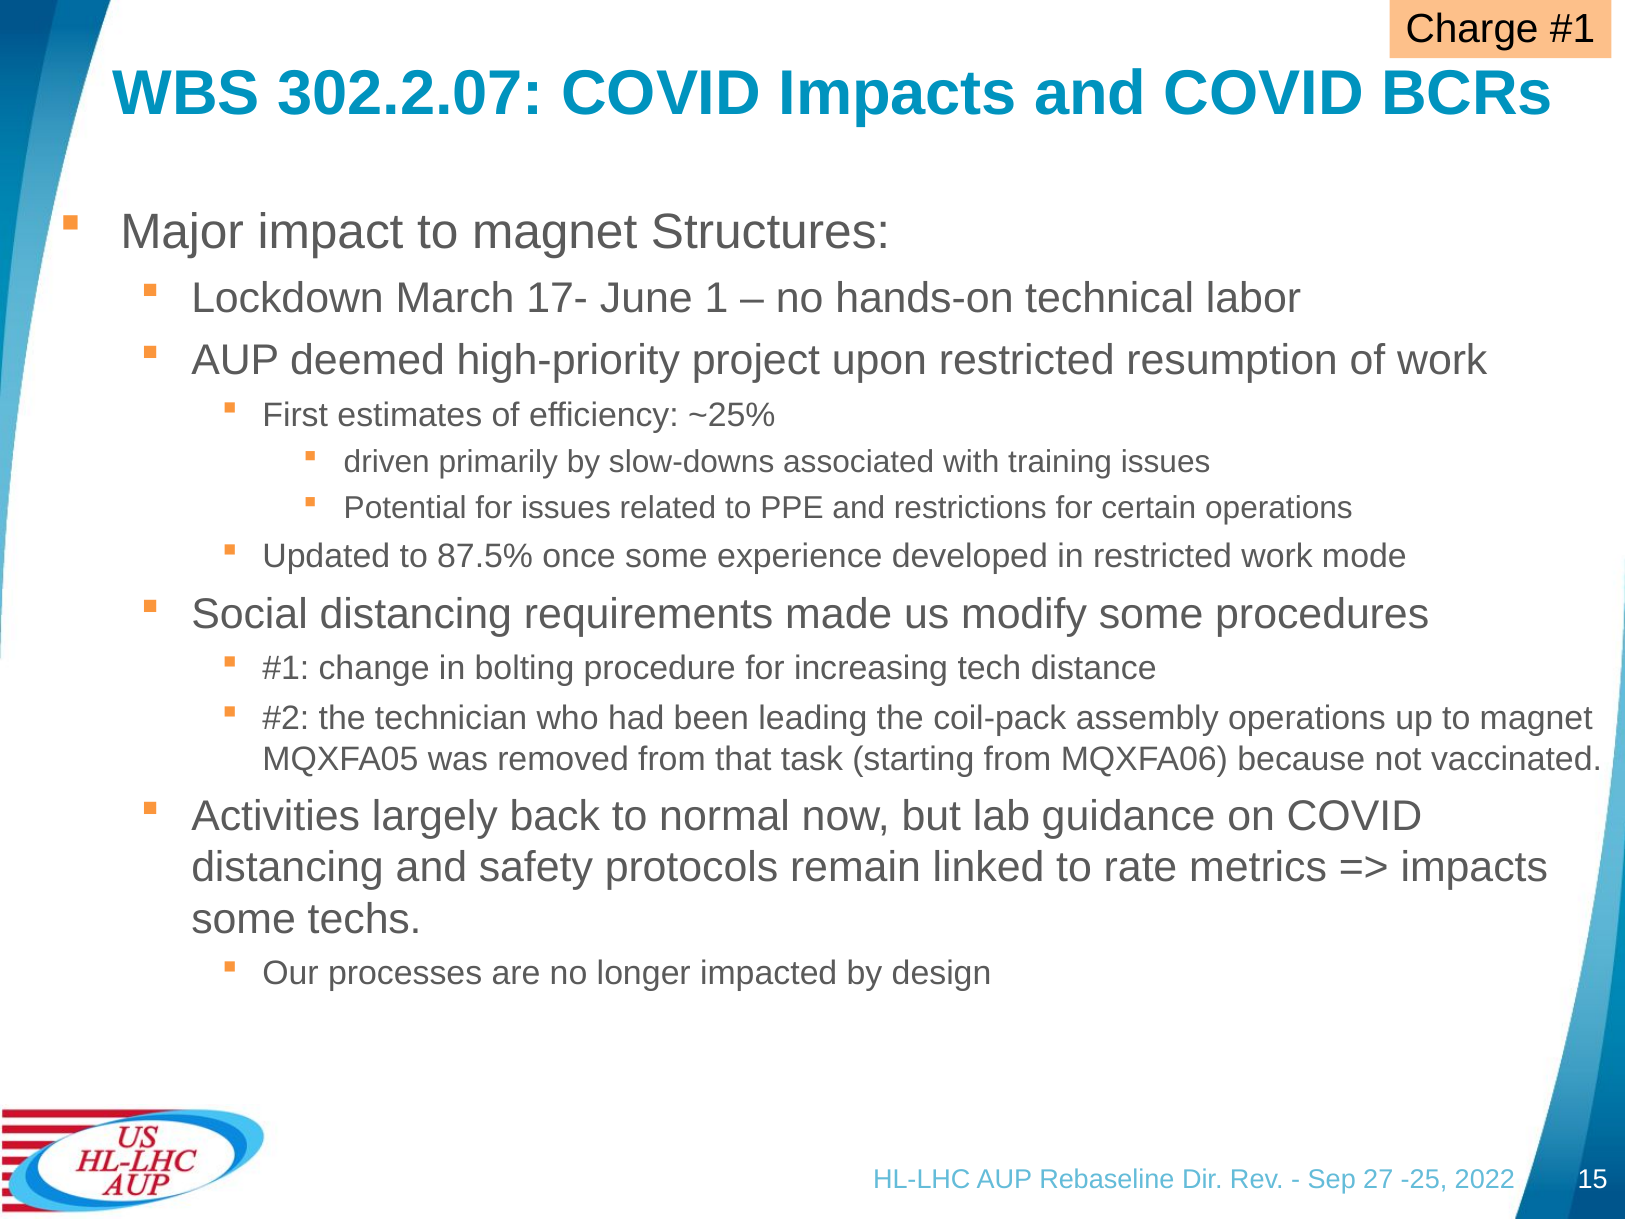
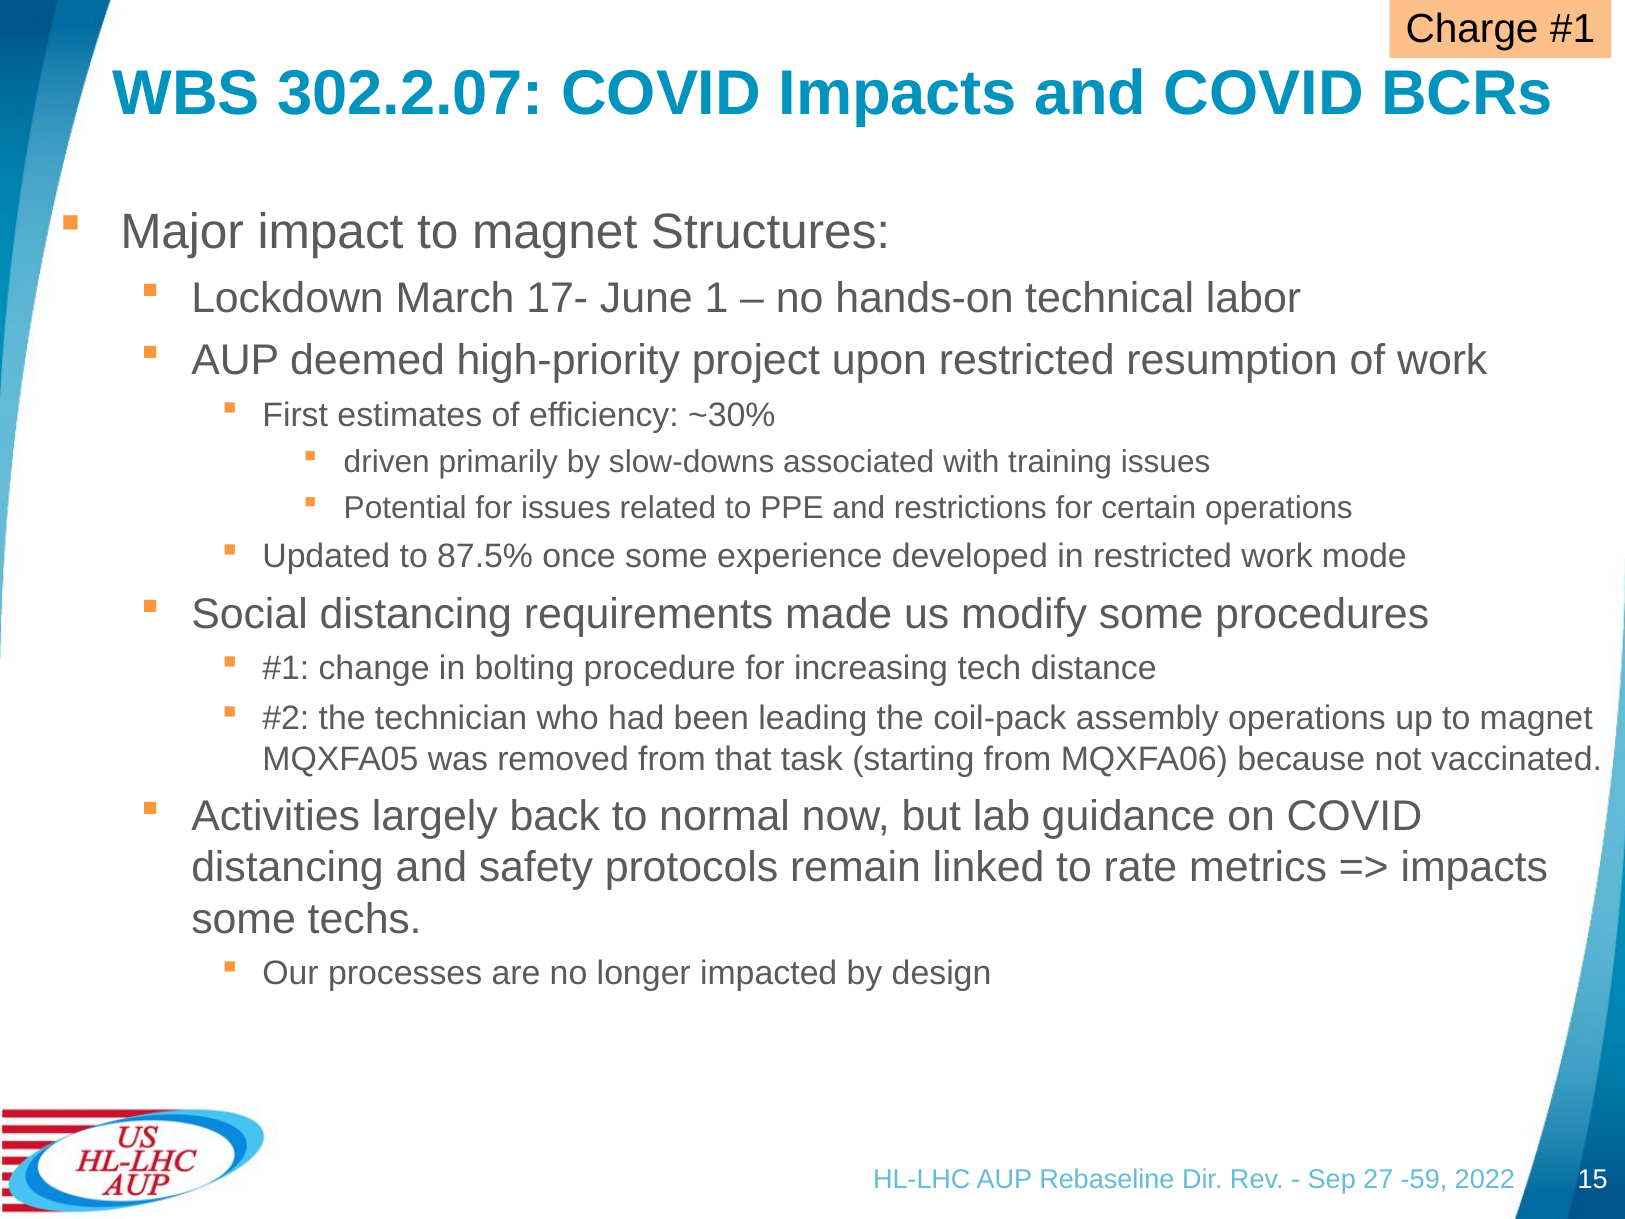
~25%: ~25% -> ~30%
-25: -25 -> -59
